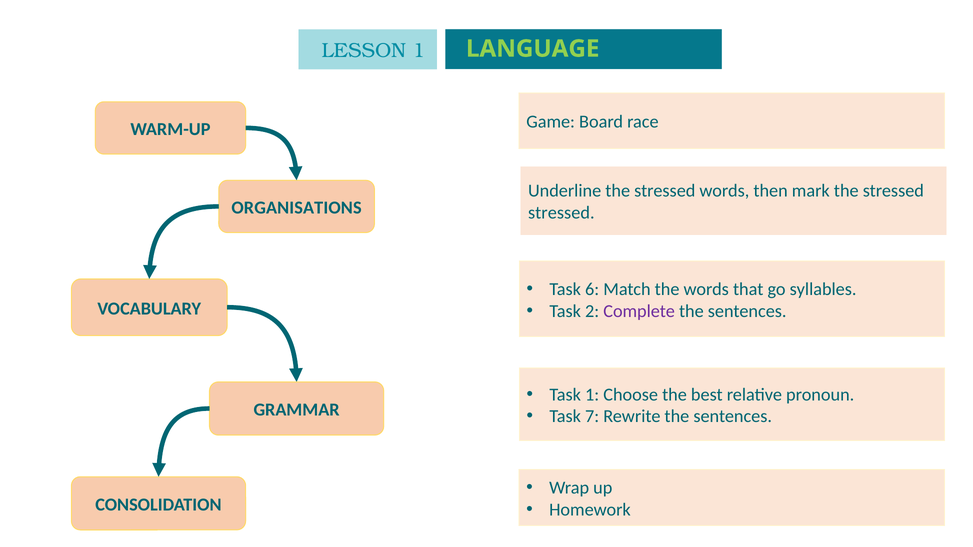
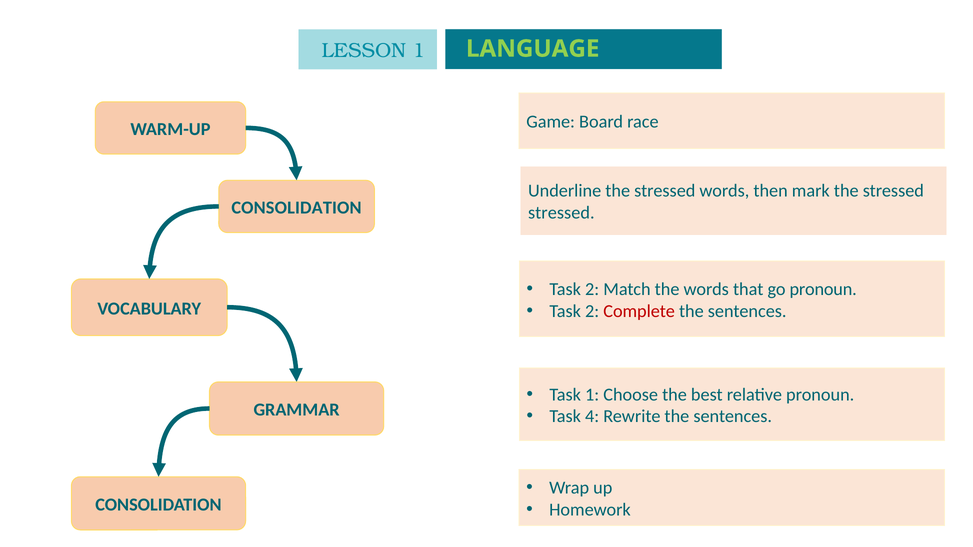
ORGANISATIONS at (297, 208): ORGANISATIONS -> CONSOLIDATION
6 at (592, 289): 6 -> 2
go syllables: syllables -> pronoun
Complete colour: purple -> red
7: 7 -> 4
